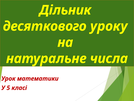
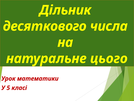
уроку: уроку -> числа
числа: числа -> цього
